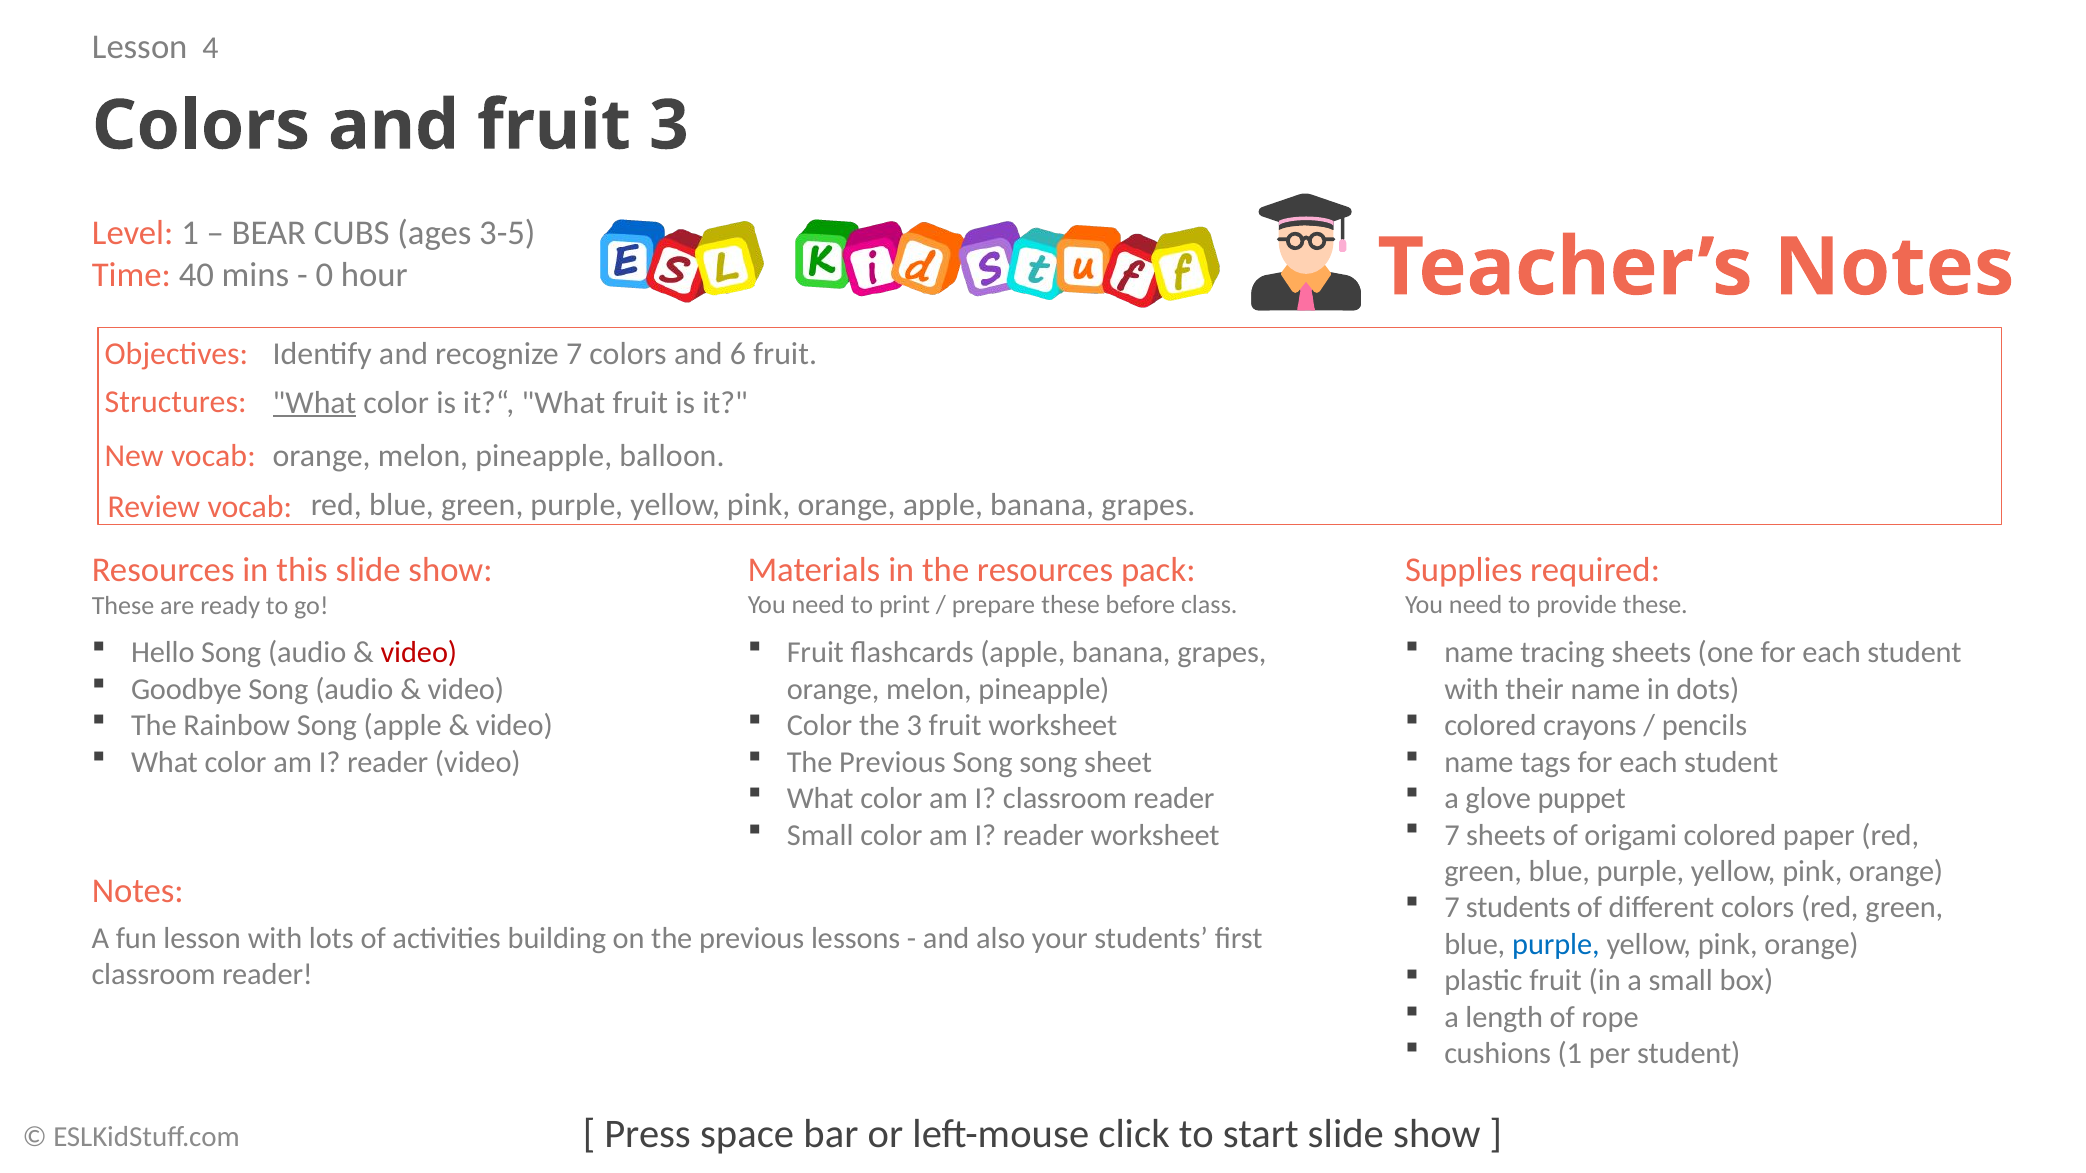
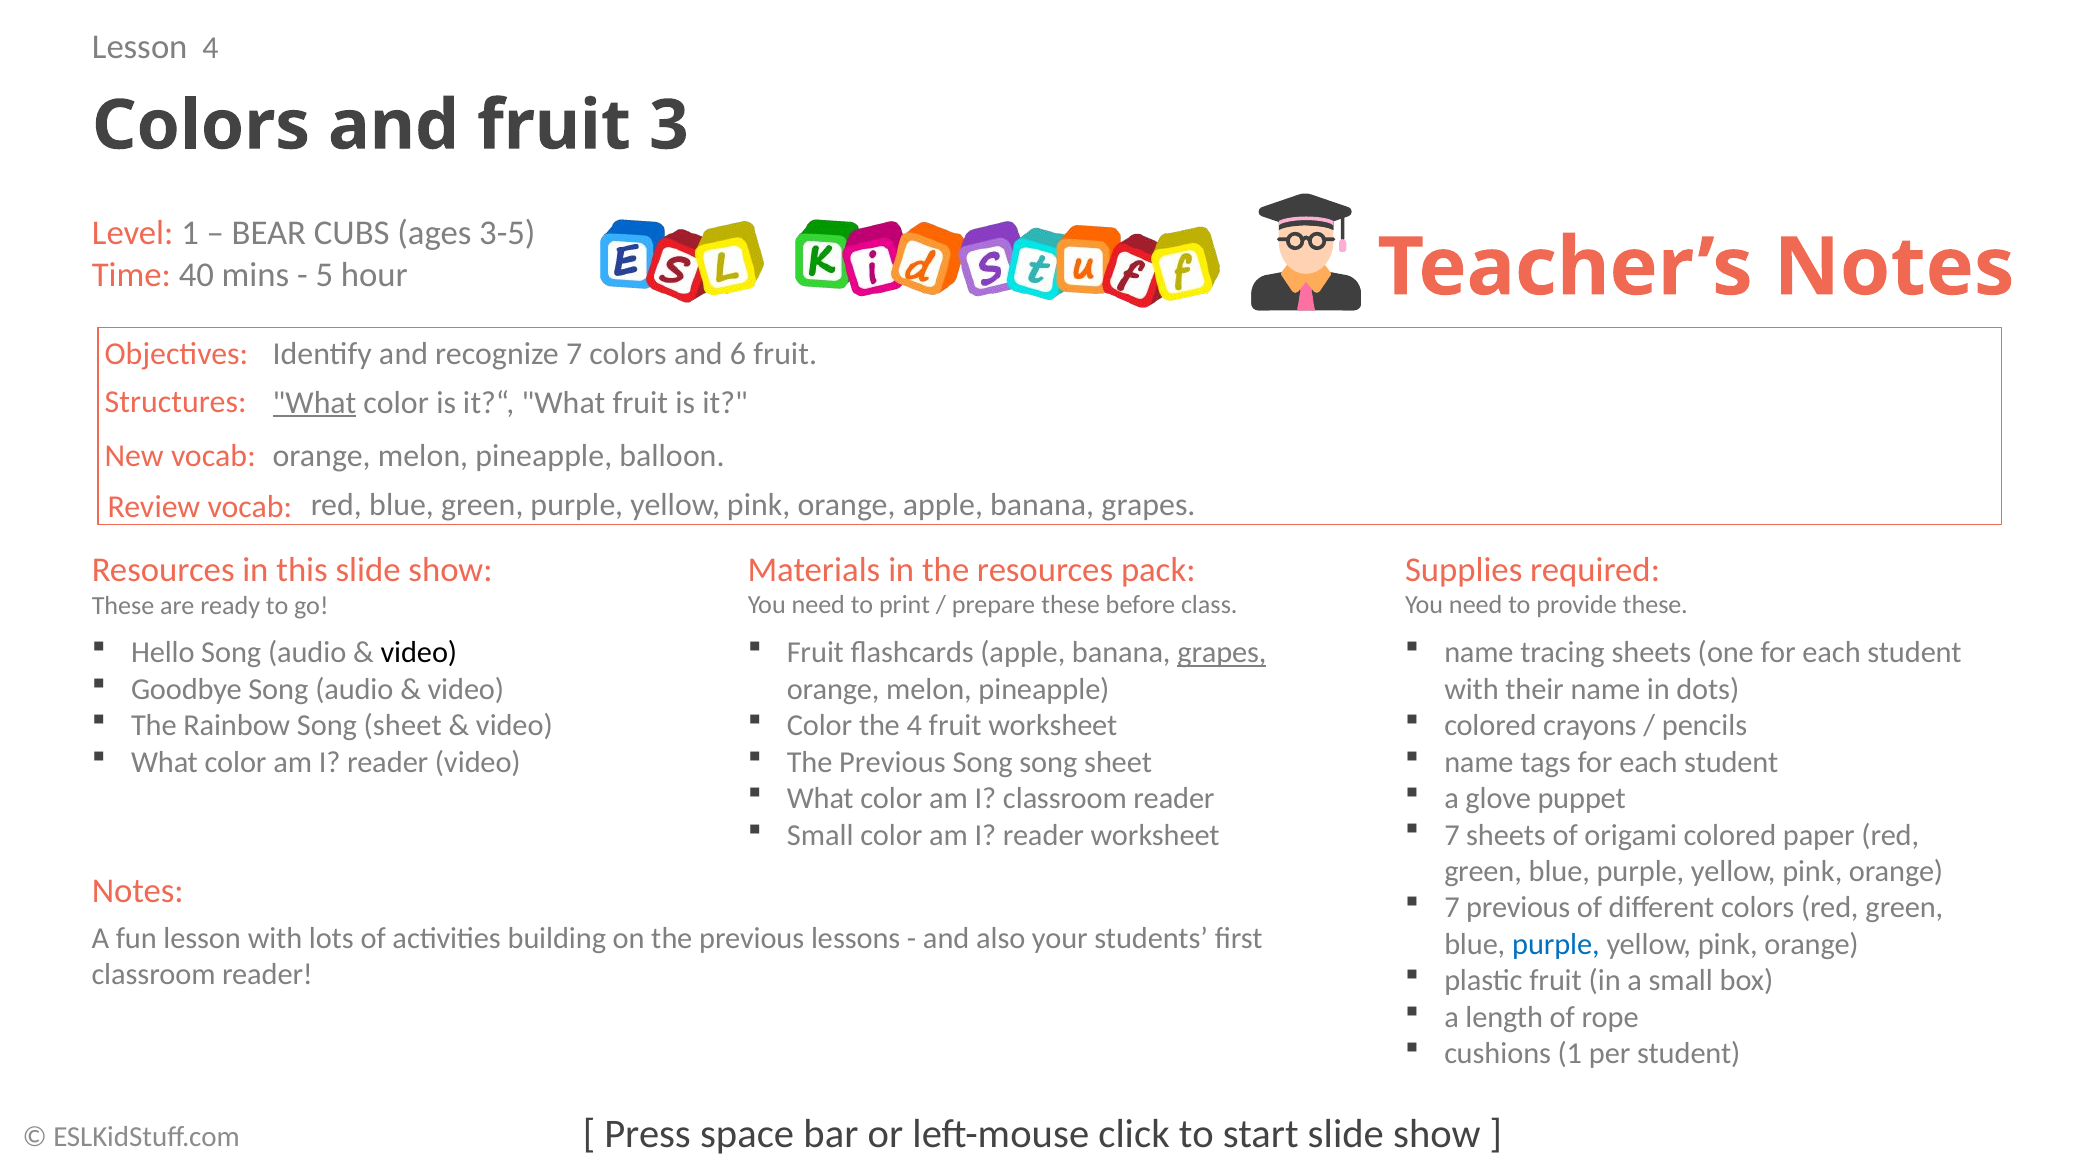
0: 0 -> 5
video at (419, 653) colour: red -> black
grapes at (1222, 653) underline: none -> present
Rainbow Song apple: apple -> sheet
the 3: 3 -> 4
7 students: students -> previous
